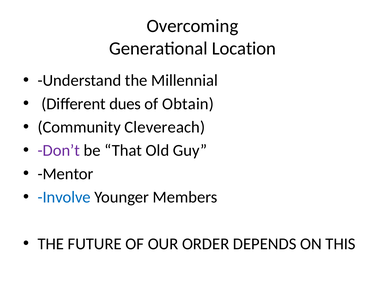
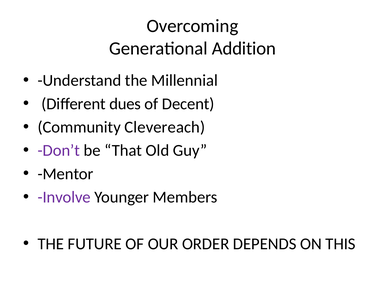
Location: Location -> Addition
Obtain: Obtain -> Decent
Involve colour: blue -> purple
